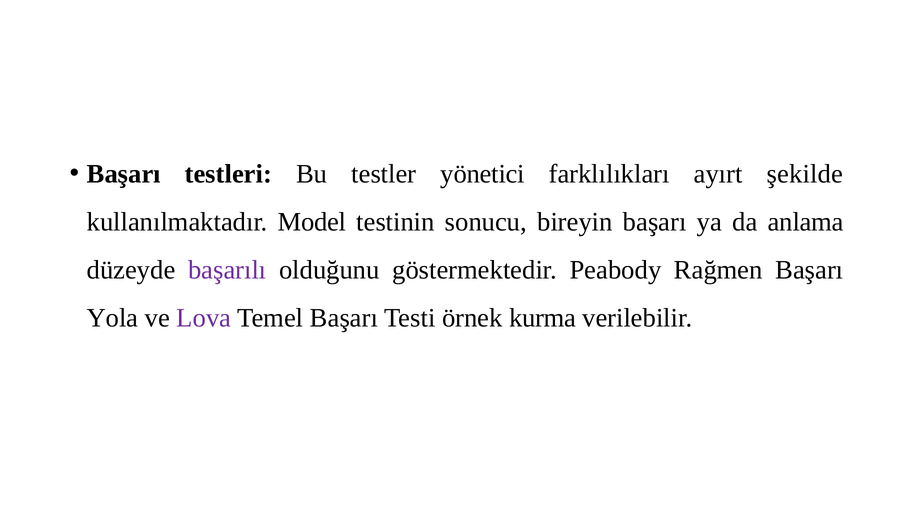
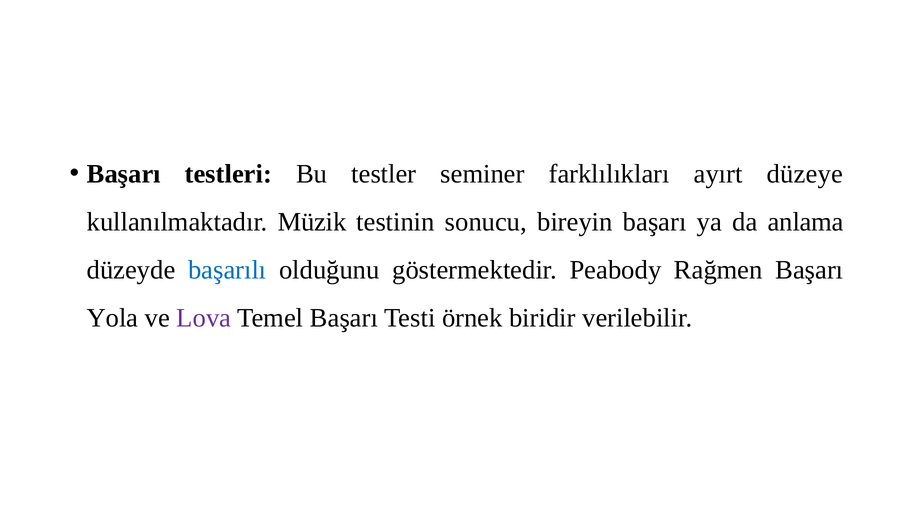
yönetici: yönetici -> seminer
şekilde: şekilde -> düzeye
Model: Model -> Müzik
başarılı colour: purple -> blue
kurma: kurma -> biridir
